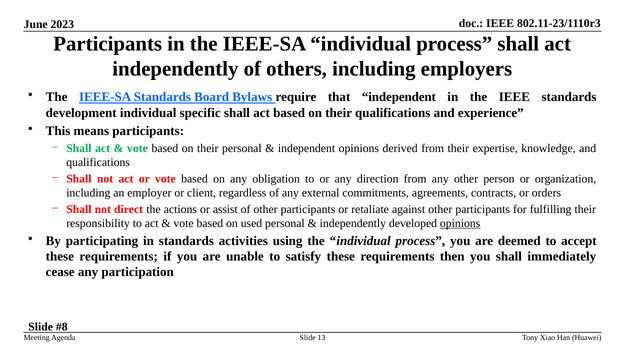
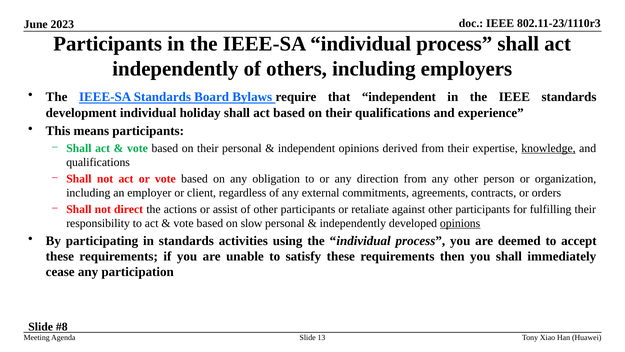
specific: specific -> holiday
knowledge underline: none -> present
used: used -> slow
